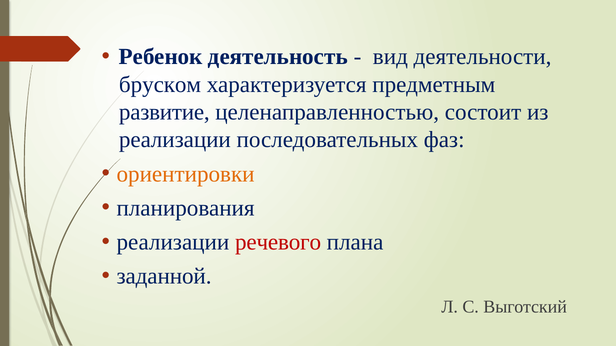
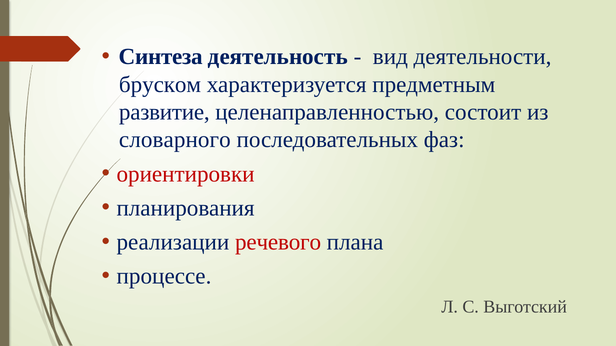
Ребенок: Ребенок -> Синтеза
реализации at (175, 140): реализации -> словарного
ориентировки colour: orange -> red
заданной: заданной -> процессе
